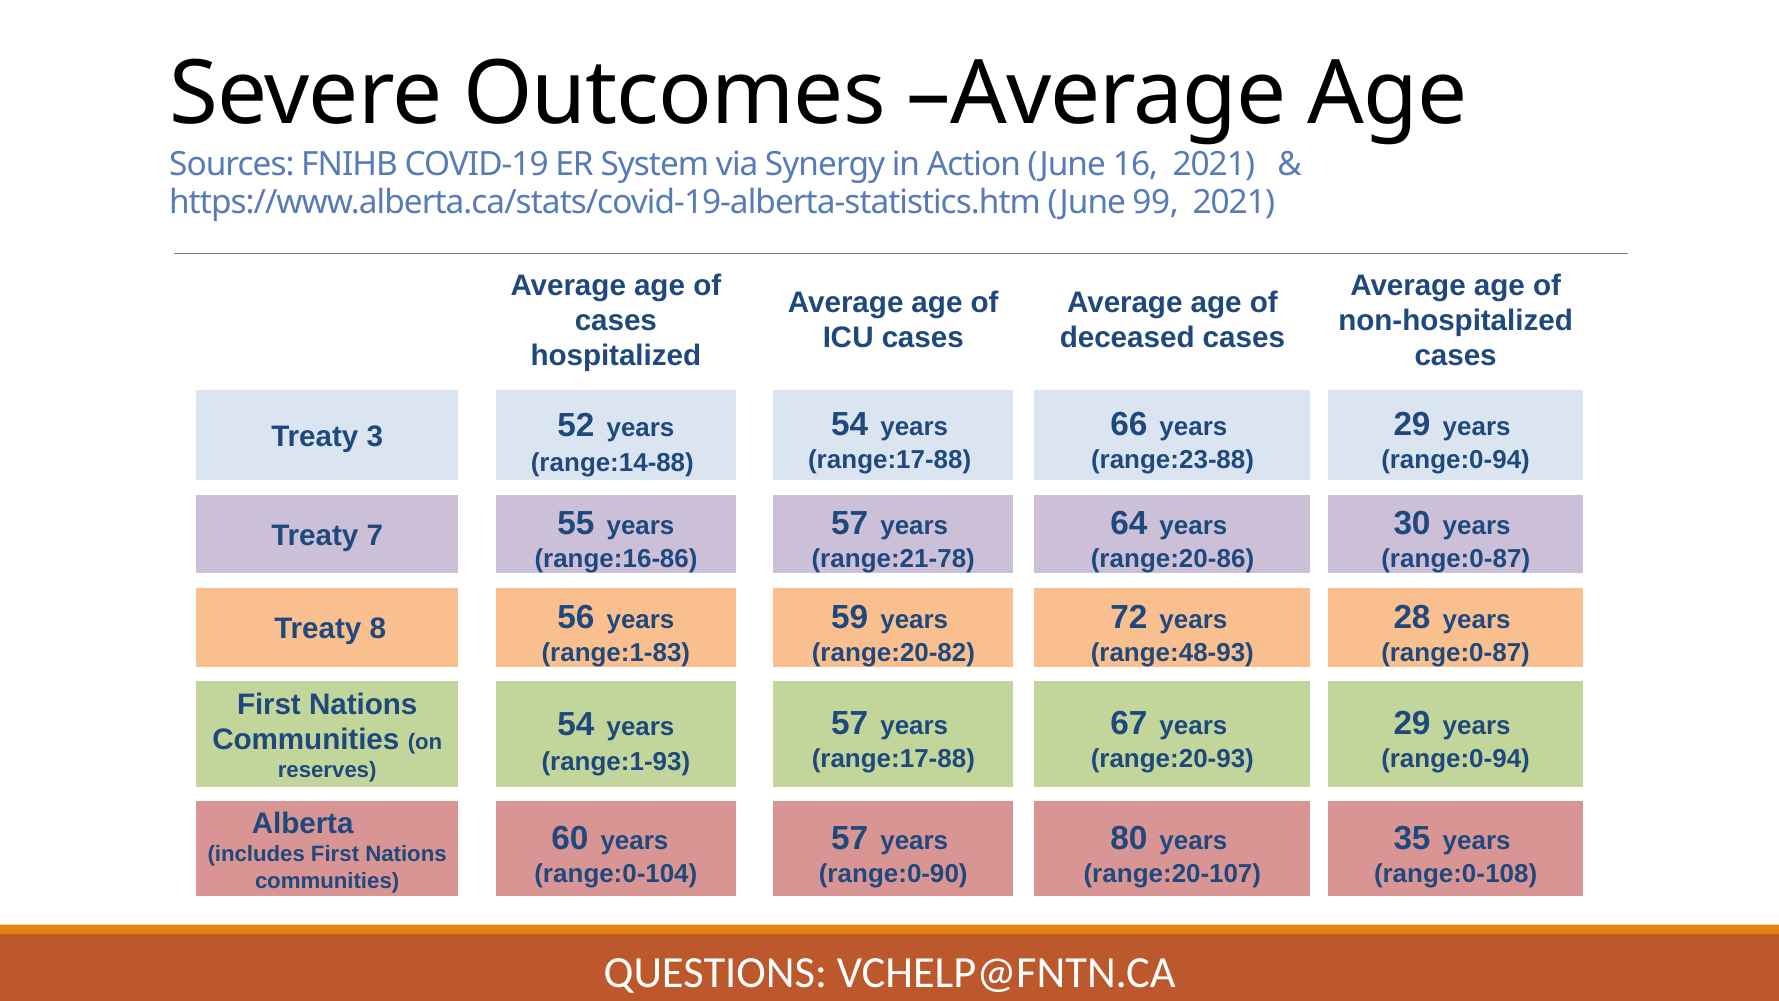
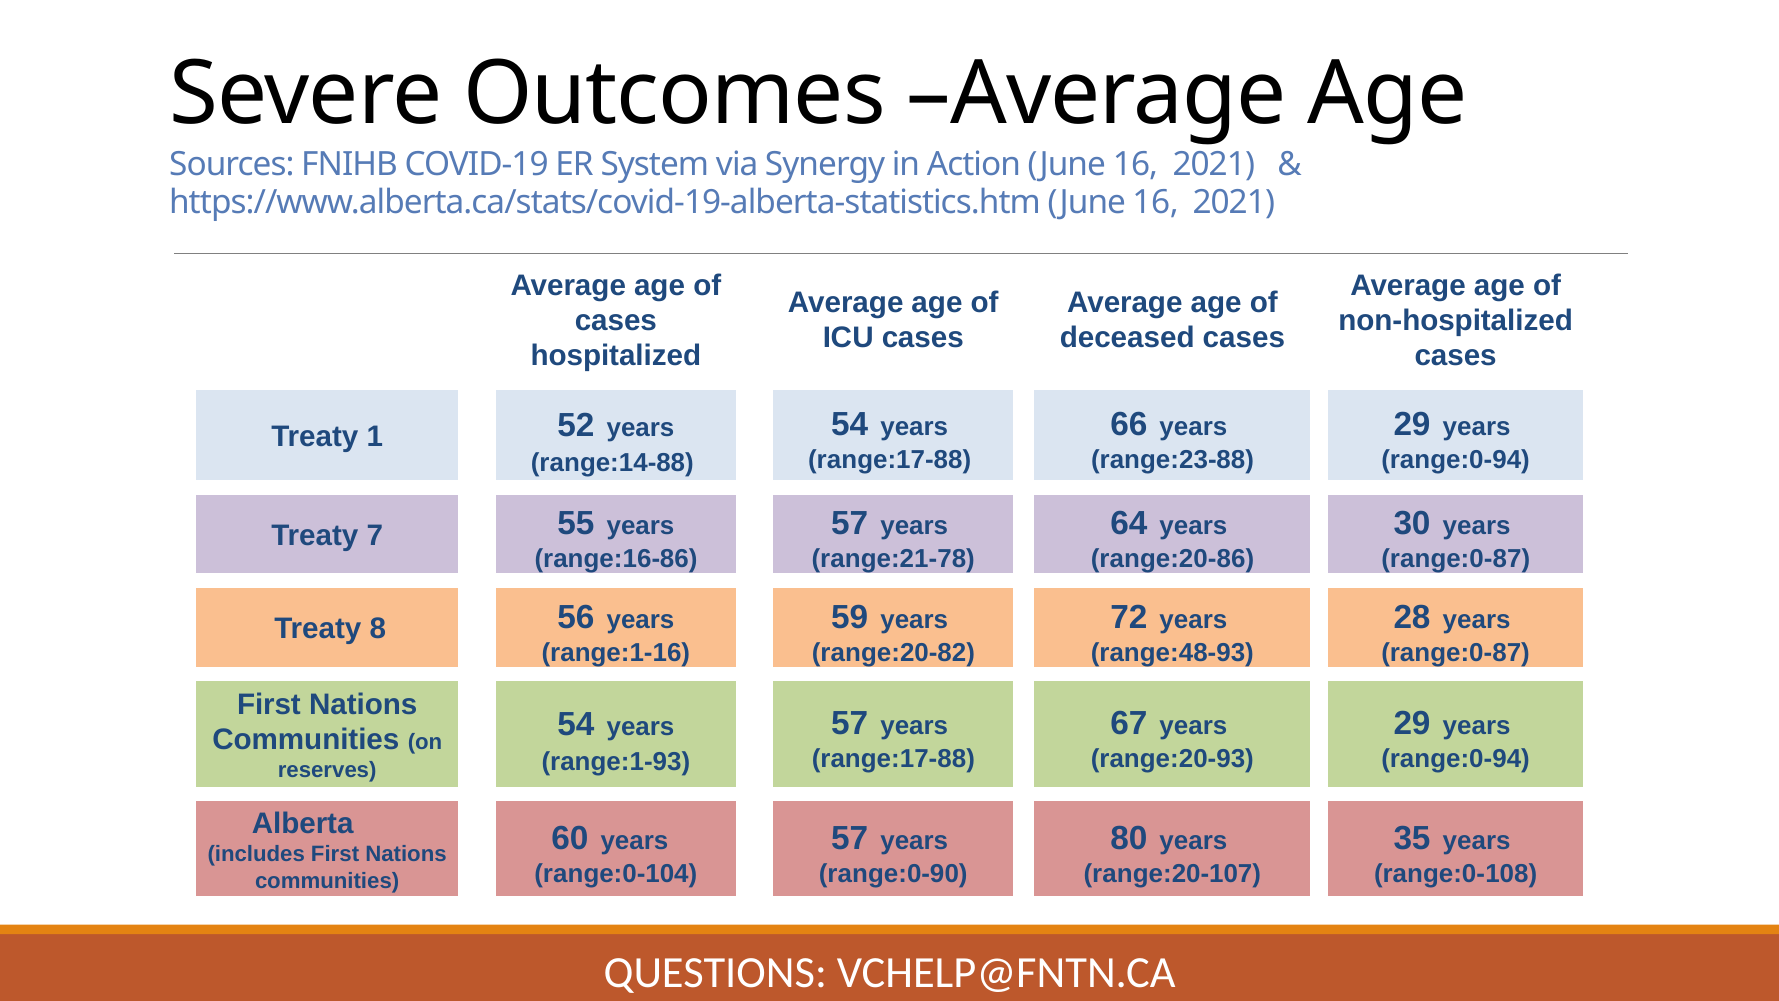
https://www.alberta.ca/stats/covid-19-alberta-statistics.htm June 99: 99 -> 16
3: 3 -> 1
range:1-83: range:1-83 -> range:1-16
